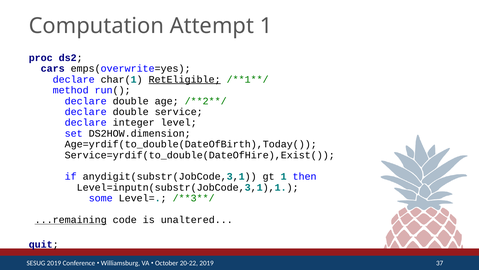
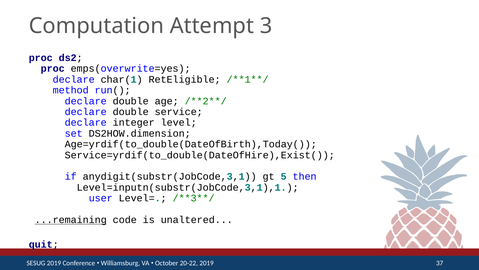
Attempt 1: 1 -> 3
cars at (53, 69): cars -> proc
RetEligible underline: present -> none
gt 1: 1 -> 5
some: some -> user
